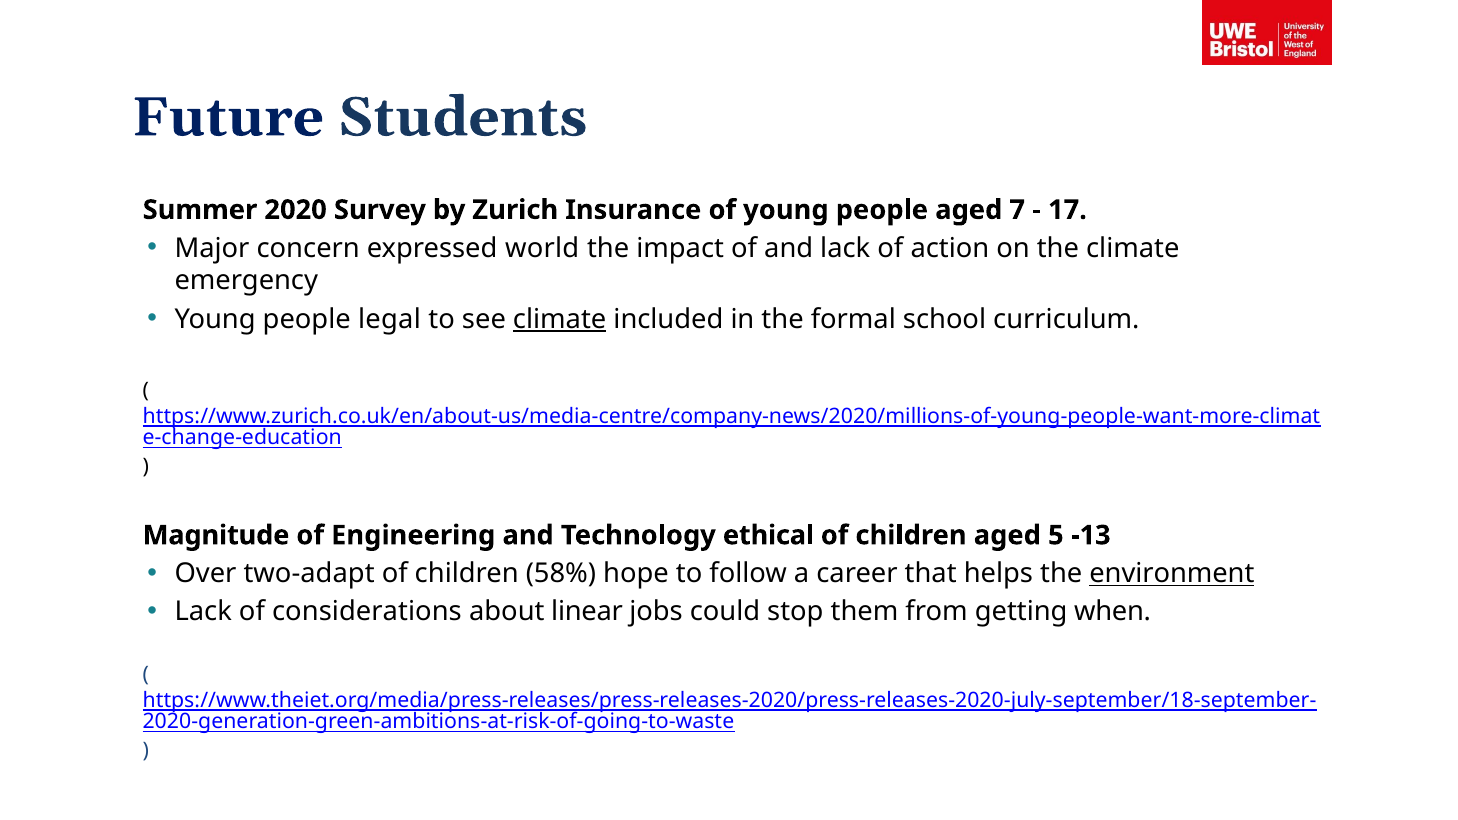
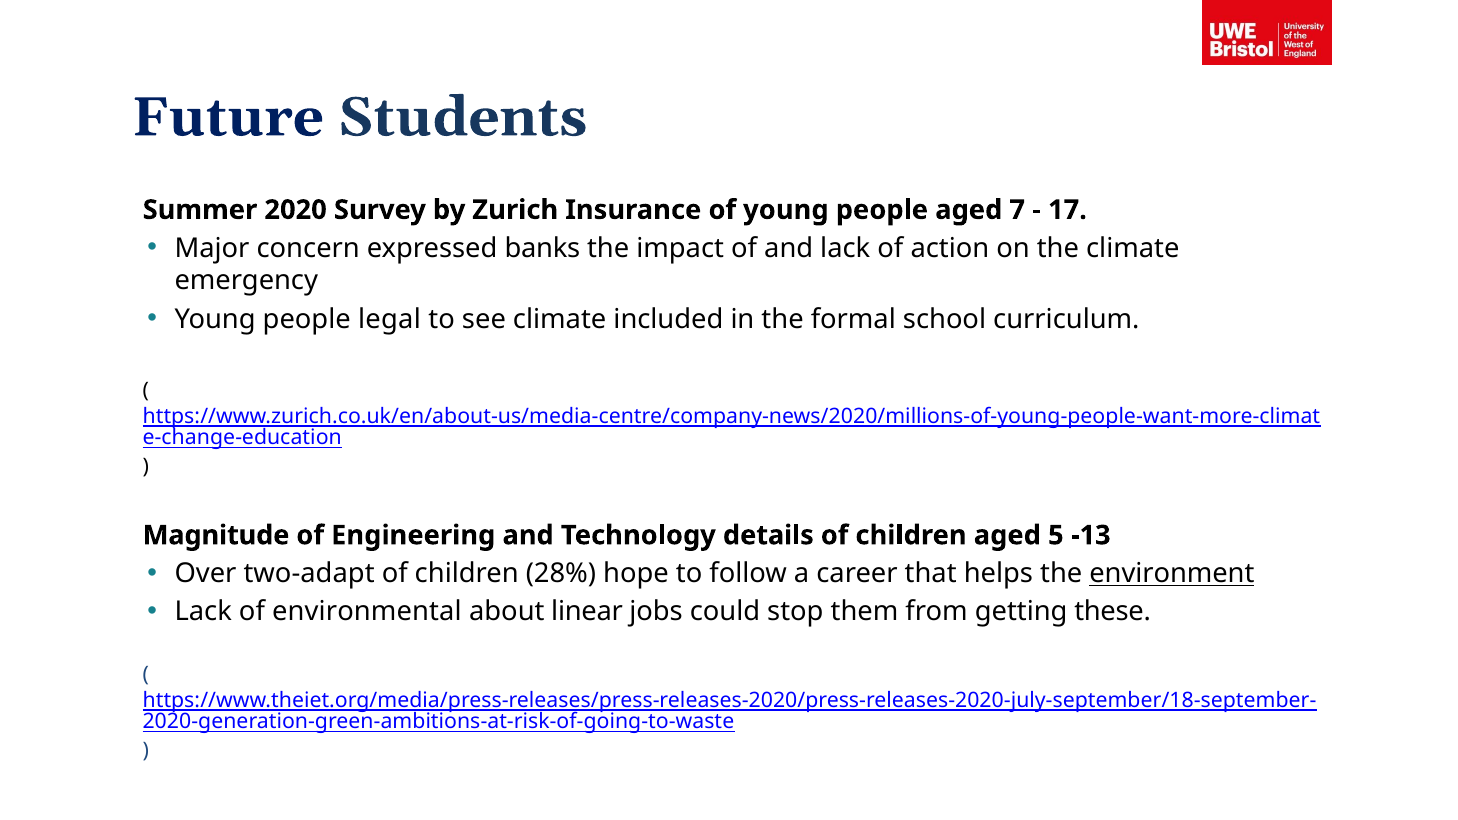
world: world -> banks
climate at (560, 319) underline: present -> none
ethical: ethical -> details
58%: 58% -> 28%
considerations: considerations -> environmental
when: when -> these
